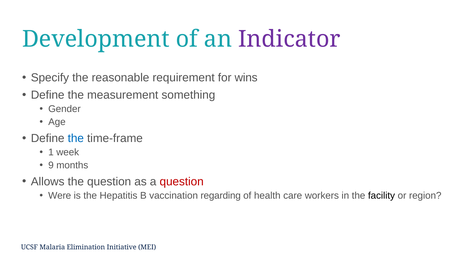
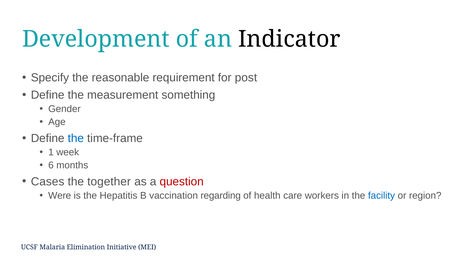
Indicator colour: purple -> black
wins: wins -> post
9: 9 -> 6
Allows: Allows -> Cases
the question: question -> together
facility colour: black -> blue
